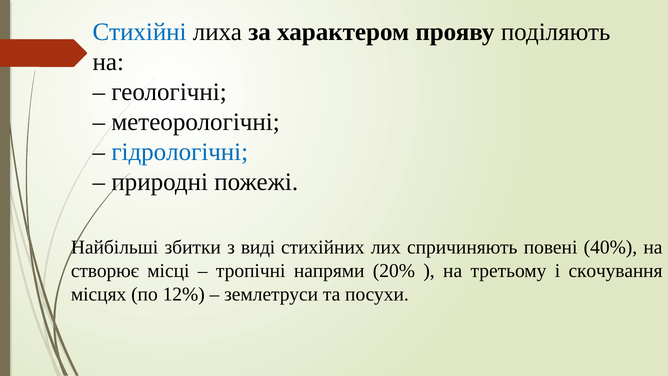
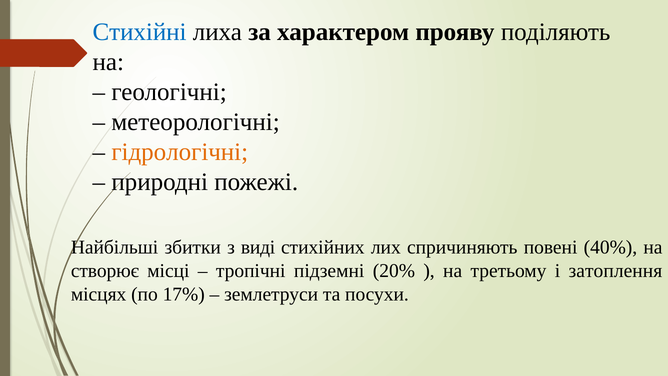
гідрологічні colour: blue -> orange
напрями: напрями -> підземні
скочування: скочування -> затоплення
12%: 12% -> 17%
